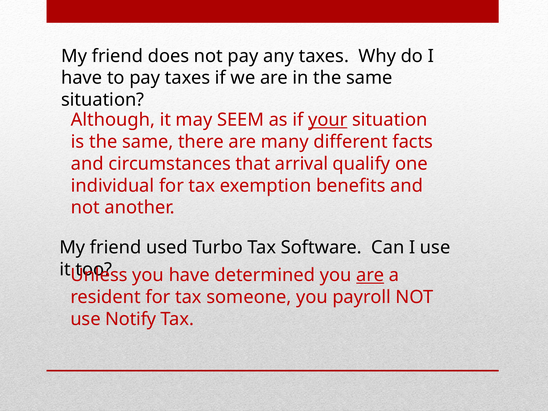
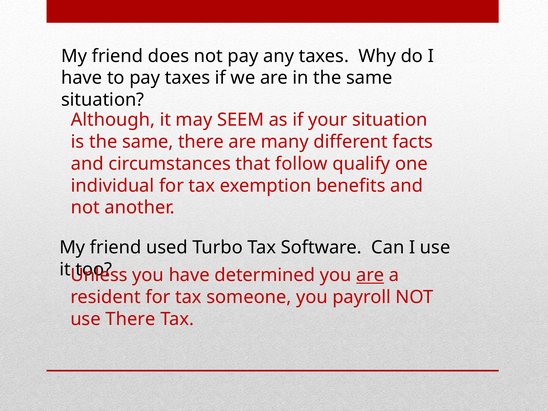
your underline: present -> none
arrival: arrival -> follow
use Notify: Notify -> There
